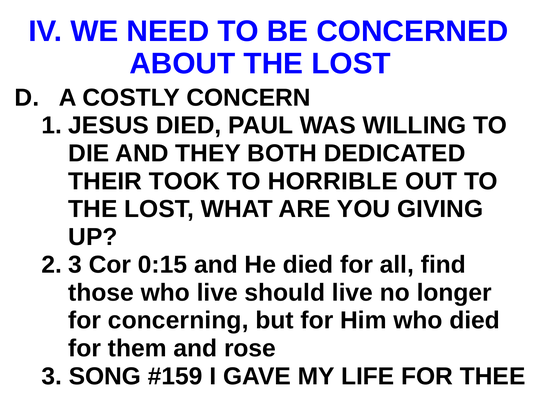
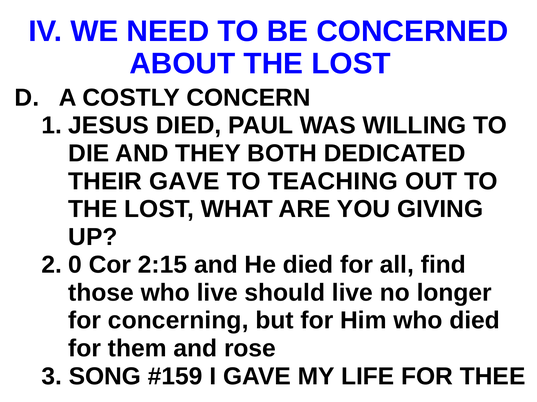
THEIR TOOK: TOOK -> GAVE
HORRIBLE: HORRIBLE -> TEACHING
2 3: 3 -> 0
0:15: 0:15 -> 2:15
